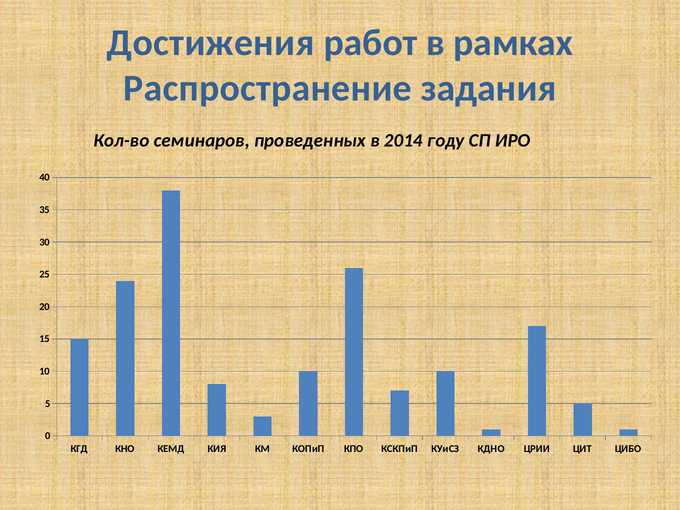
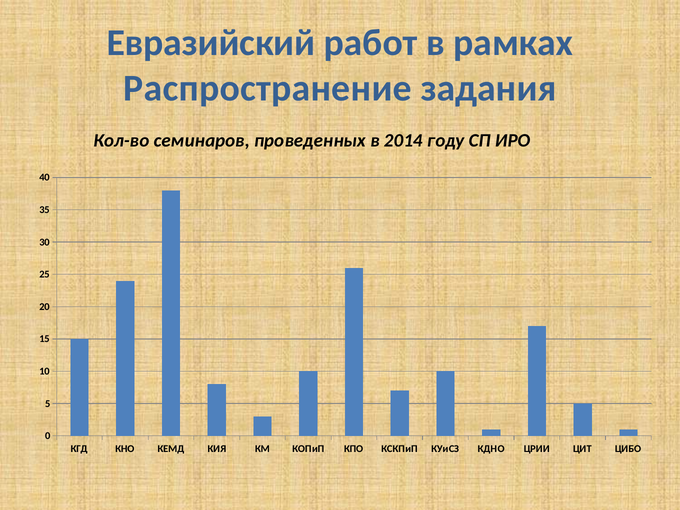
Достижения: Достижения -> Евразийский
